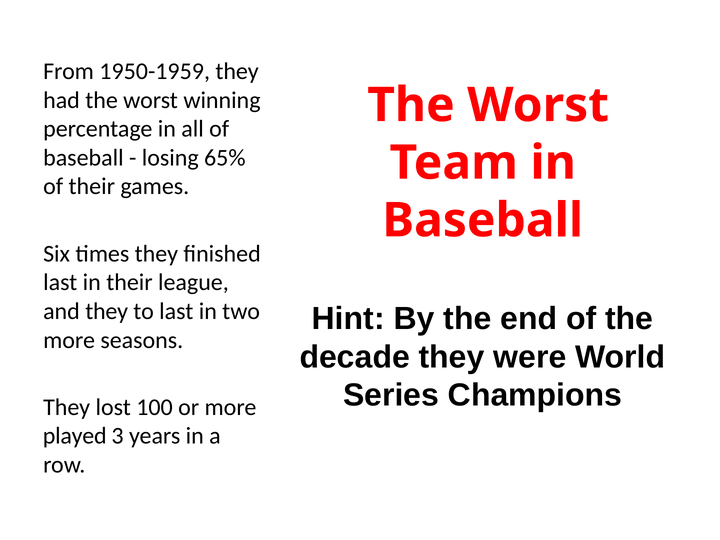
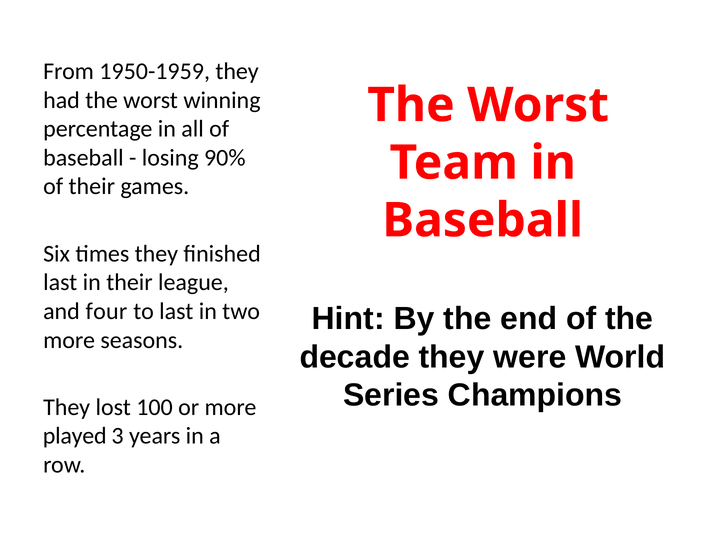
65%: 65% -> 90%
and they: they -> four
